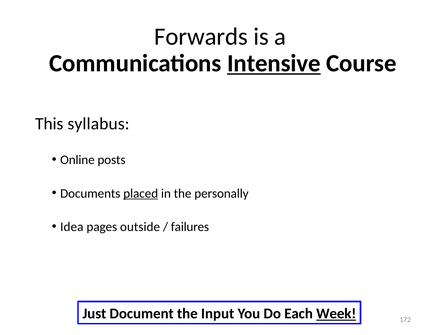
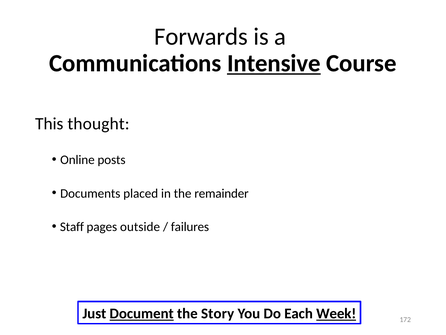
syllabus: syllabus -> thought
placed underline: present -> none
personally: personally -> remainder
Idea: Idea -> Staff
Document underline: none -> present
Input: Input -> Story
